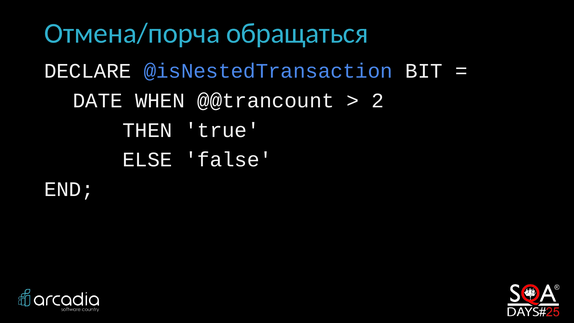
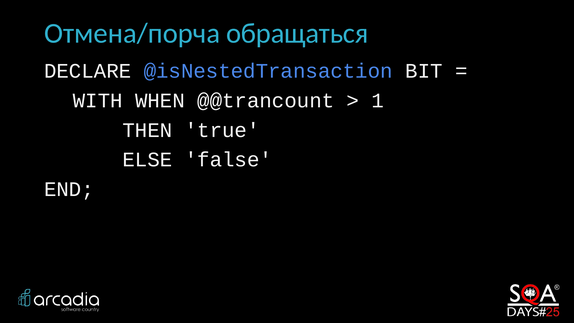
DATE: DATE -> WITH
2: 2 -> 1
